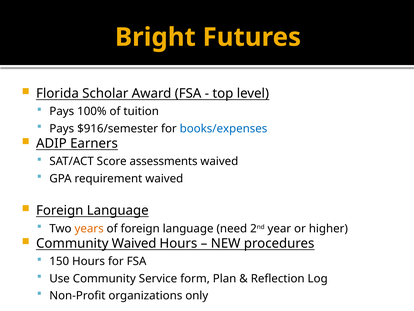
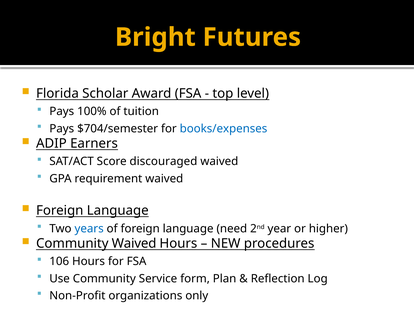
$916/semester: $916/semester -> $704/semester
assessments: assessments -> discouraged
years colour: orange -> blue
150: 150 -> 106
